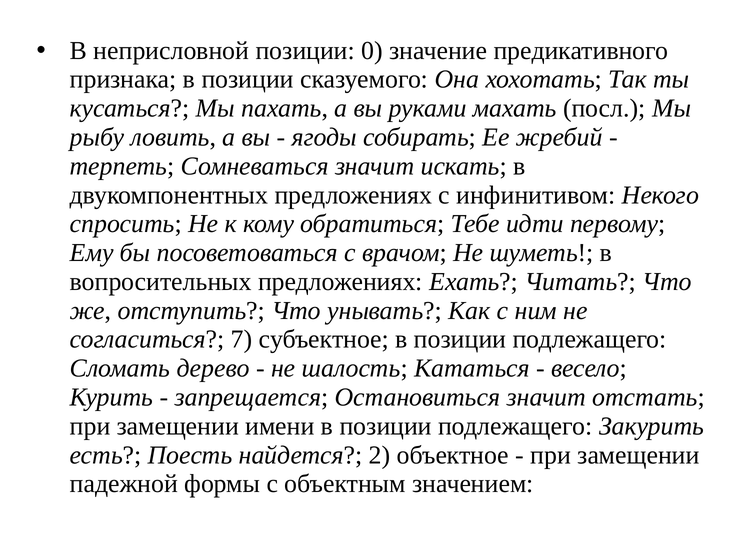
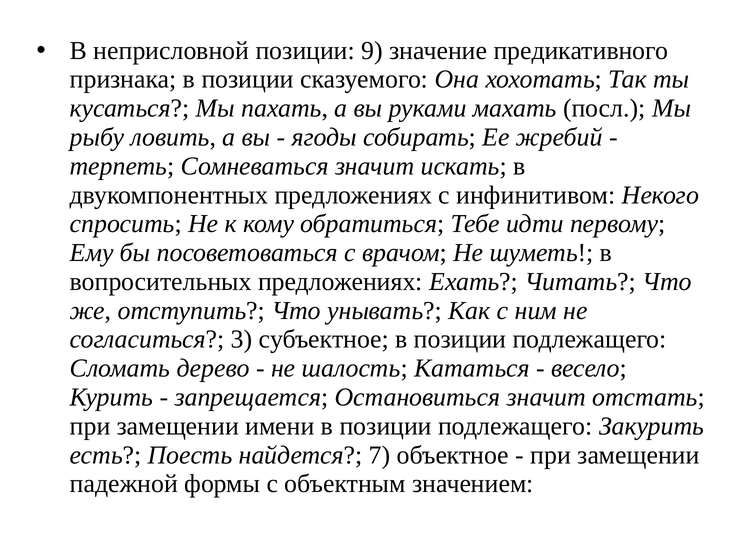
0: 0 -> 9
7: 7 -> 3
2: 2 -> 7
